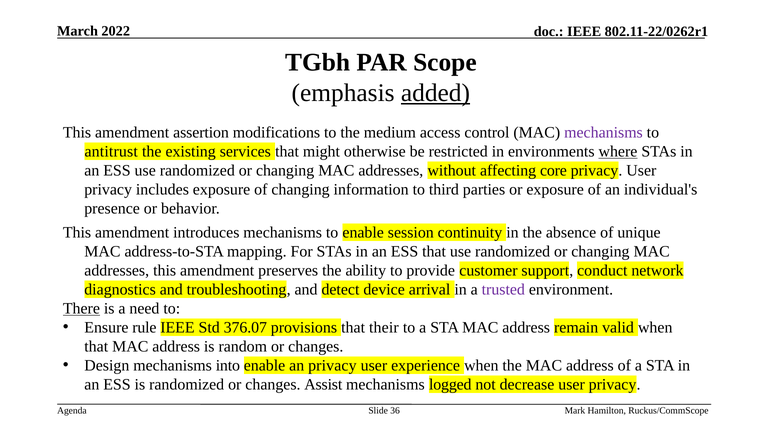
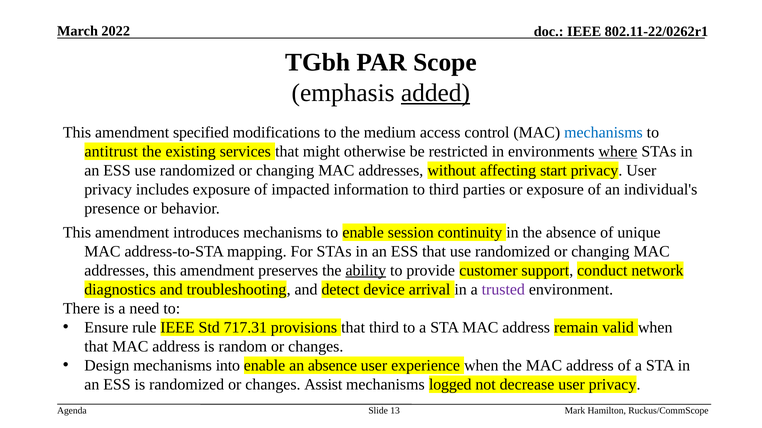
assertion: assertion -> specified
mechanisms at (603, 133) colour: purple -> blue
core: core -> start
of changing: changing -> impacted
ability underline: none -> present
There underline: present -> none
376.07: 376.07 -> 717.31
that their: their -> third
an privacy: privacy -> absence
36: 36 -> 13
